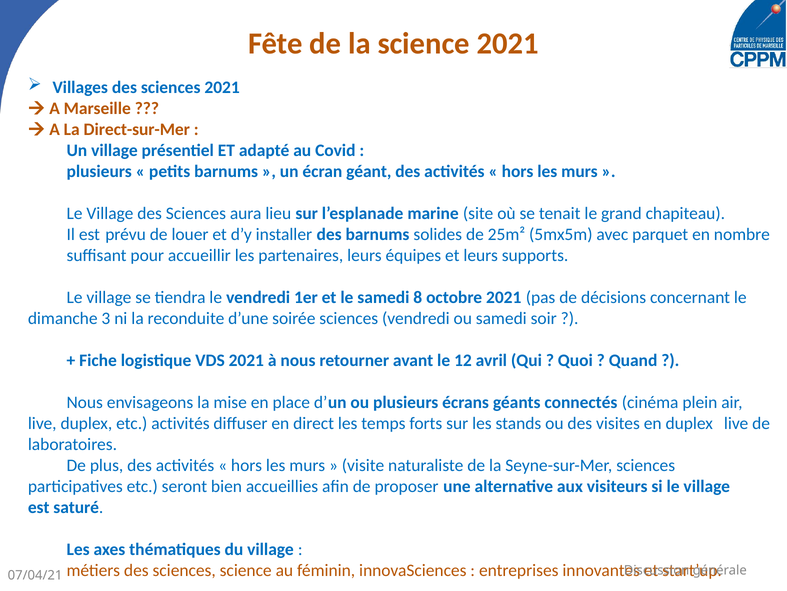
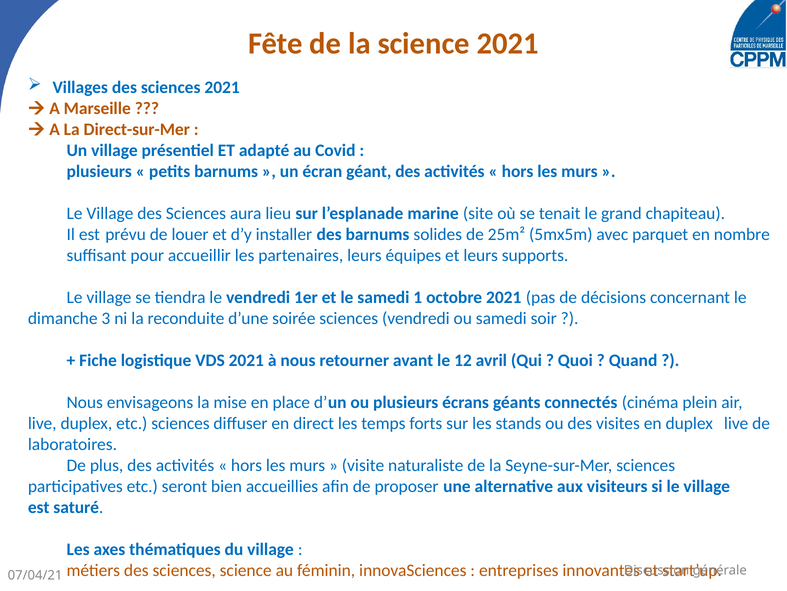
8: 8 -> 1
etc activités: activités -> sciences
